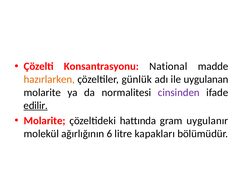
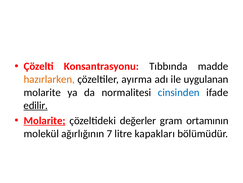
National: National -> Tıbbında
günlük: günlük -> ayırma
cinsinden colour: purple -> blue
Molarite at (45, 120) underline: none -> present
hattında: hattında -> değerler
uygulanır: uygulanır -> ortamının
6: 6 -> 7
